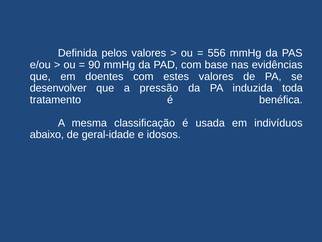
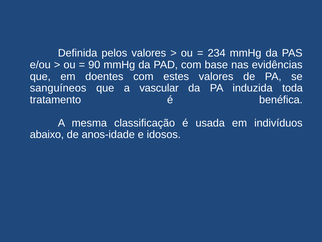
556: 556 -> 234
desenvolver: desenvolver -> sanguíneos
pressão: pressão -> vascular
geral-idade: geral-idade -> anos-idade
